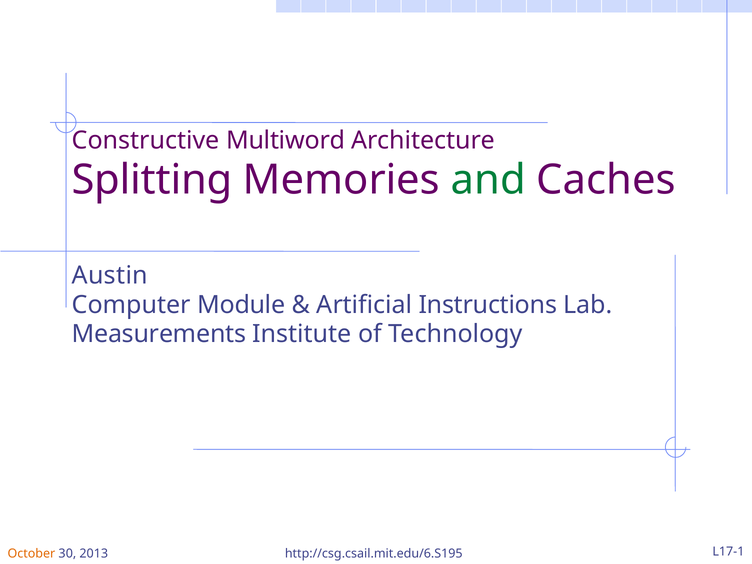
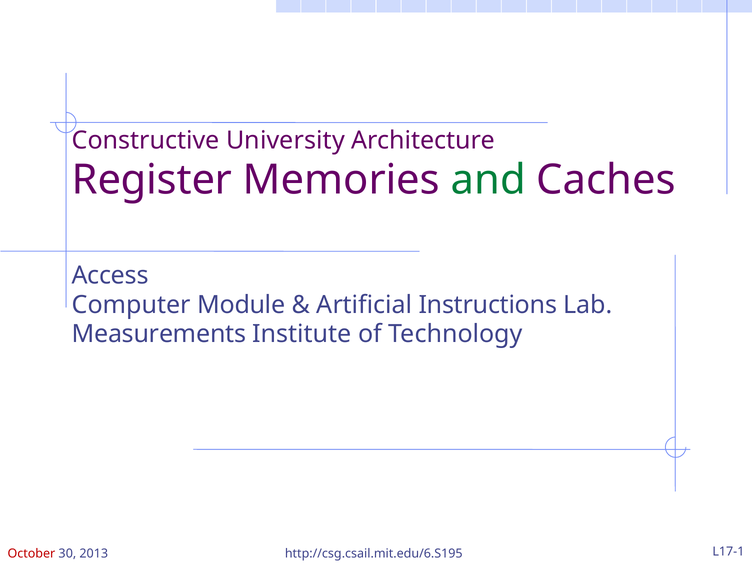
Multiword: Multiword -> University
Splitting: Splitting -> Register
Austin: Austin -> Access
October colour: orange -> red
